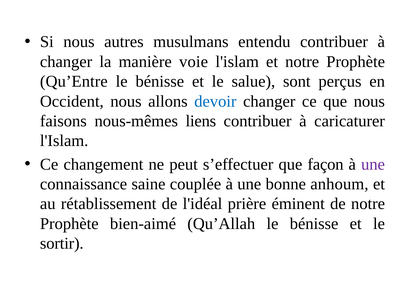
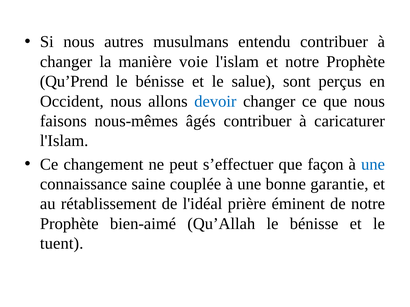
Qu’Entre: Qu’Entre -> Qu’Prend
liens: liens -> âgés
une at (373, 165) colour: purple -> blue
anhoum: anhoum -> garantie
sortir: sortir -> tuent
